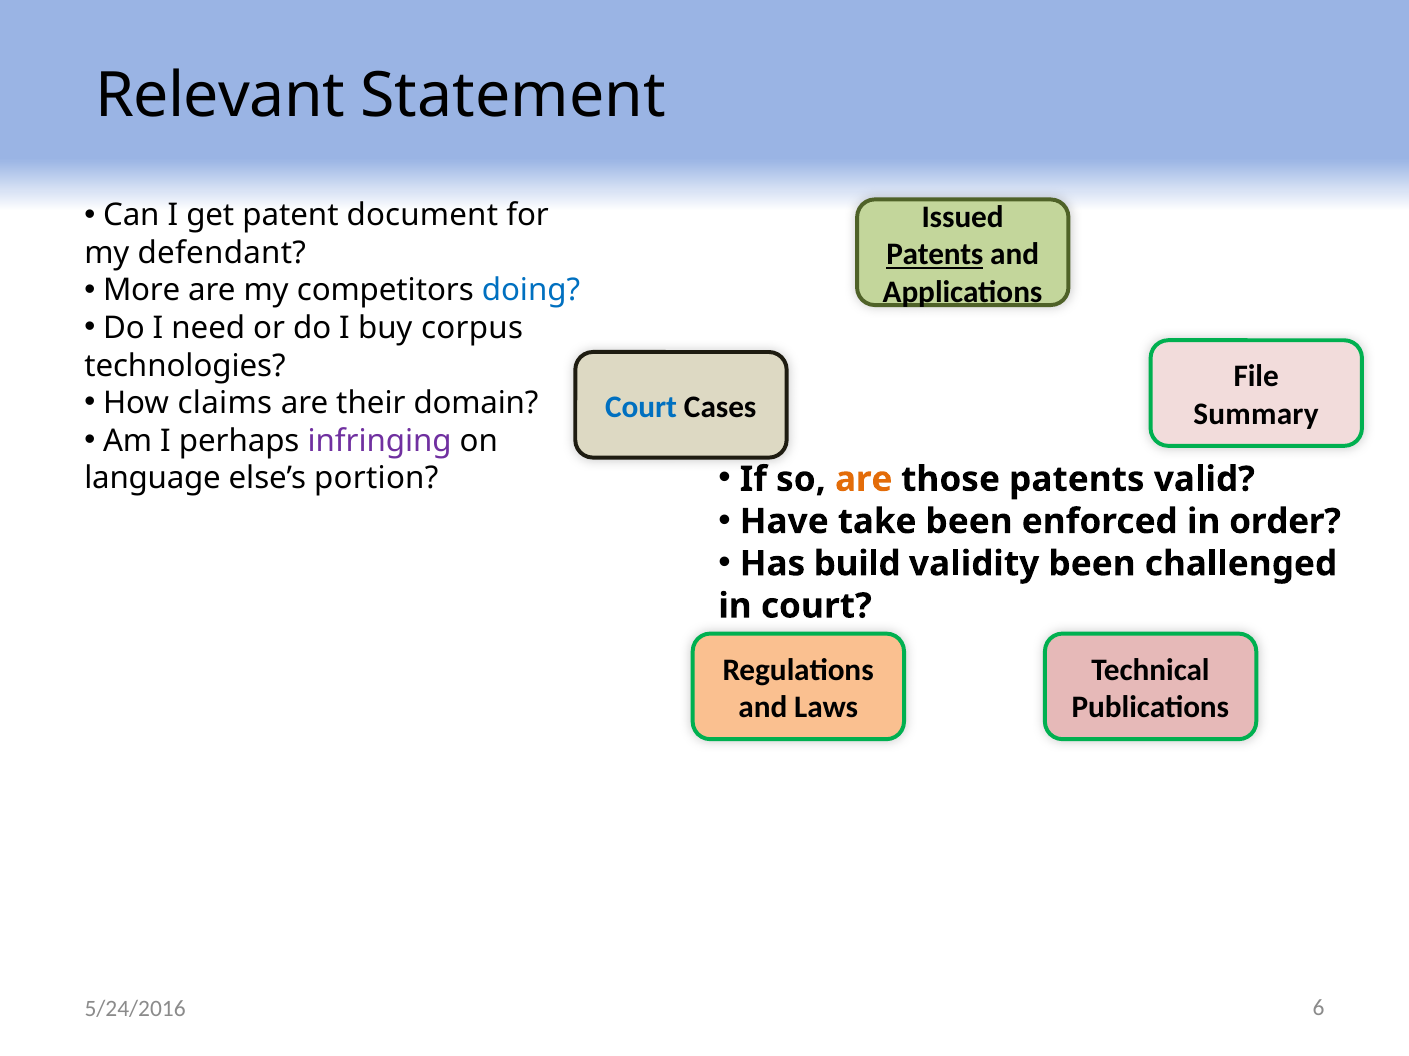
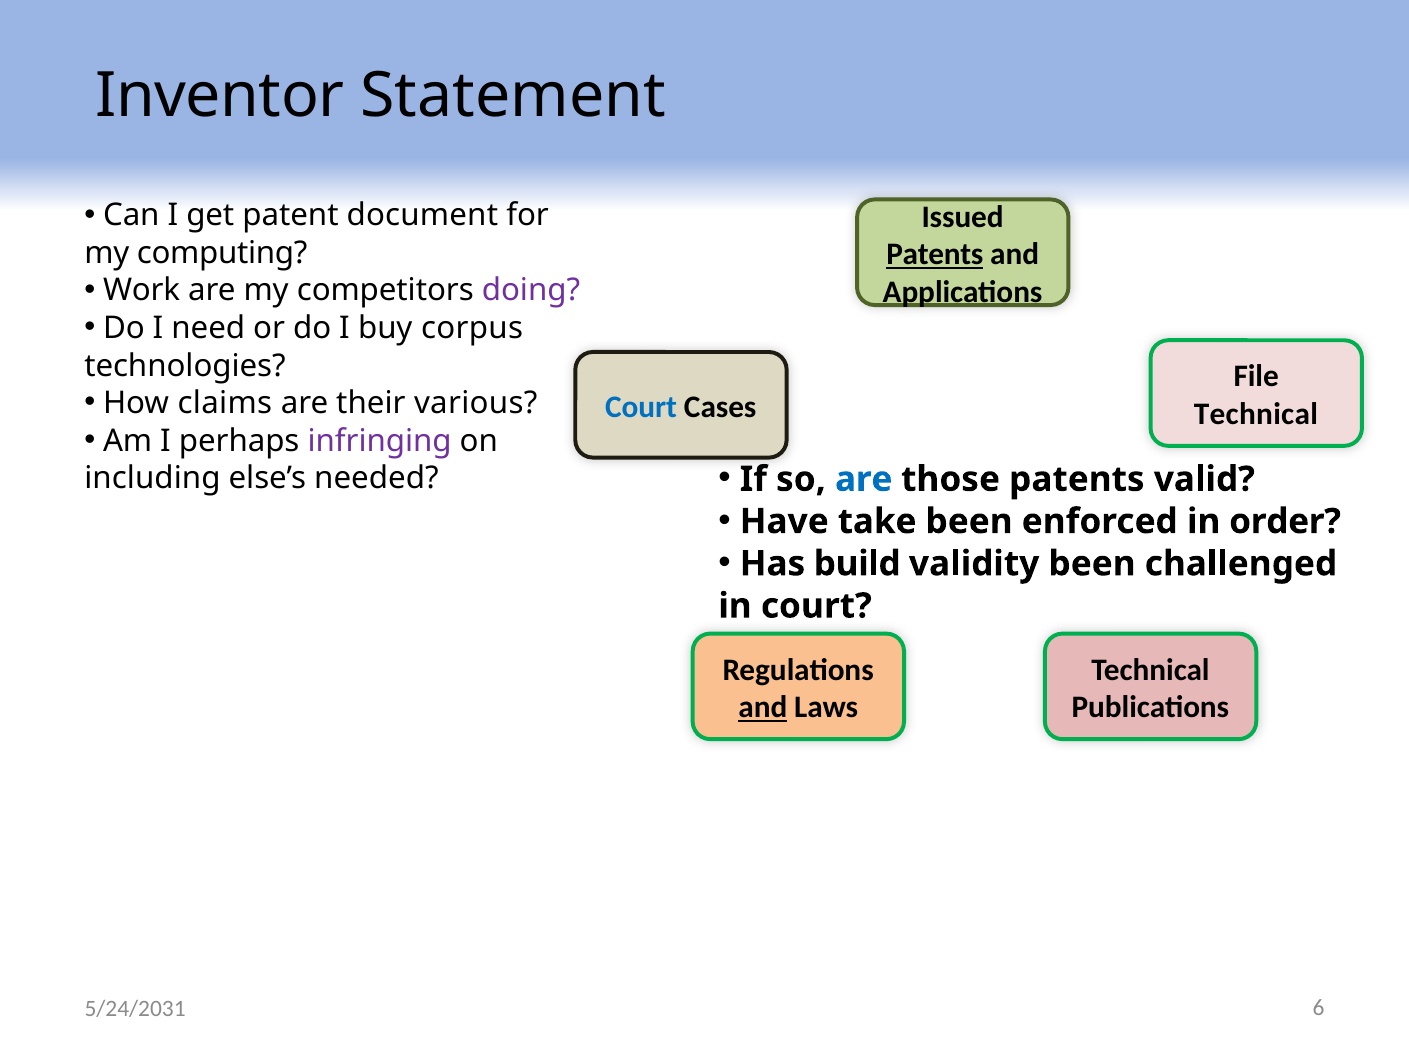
Relevant: Relevant -> Inventor
defendant: defendant -> computing
More: More -> Work
doing colour: blue -> purple
domain: domain -> various
Summary at (1256, 414): Summary -> Technical
are at (864, 480) colour: orange -> blue
language: language -> including
portion: portion -> needed
and at (763, 708) underline: none -> present
5/24/2016: 5/24/2016 -> 5/24/2031
